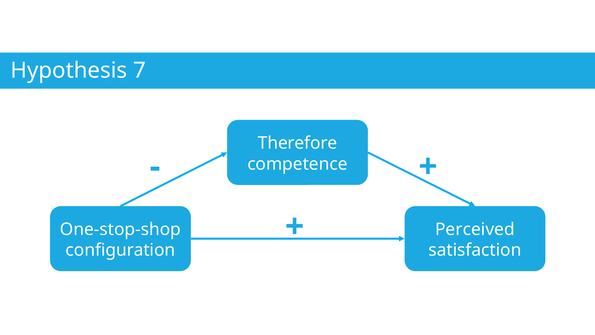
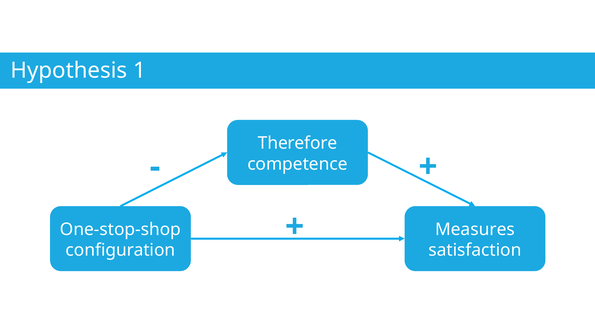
7: 7 -> 1
Perceived: Perceived -> Measures
